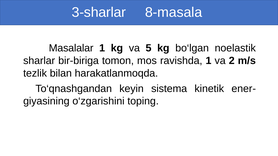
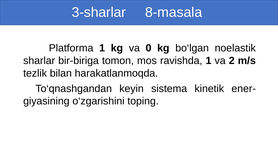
Masalalar: Masalalar -> Platforma
5: 5 -> 0
